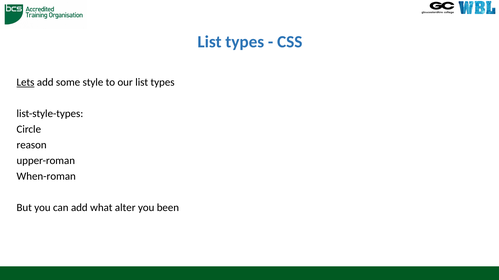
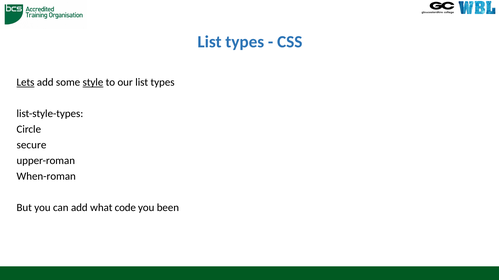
style underline: none -> present
reason: reason -> secure
alter: alter -> code
